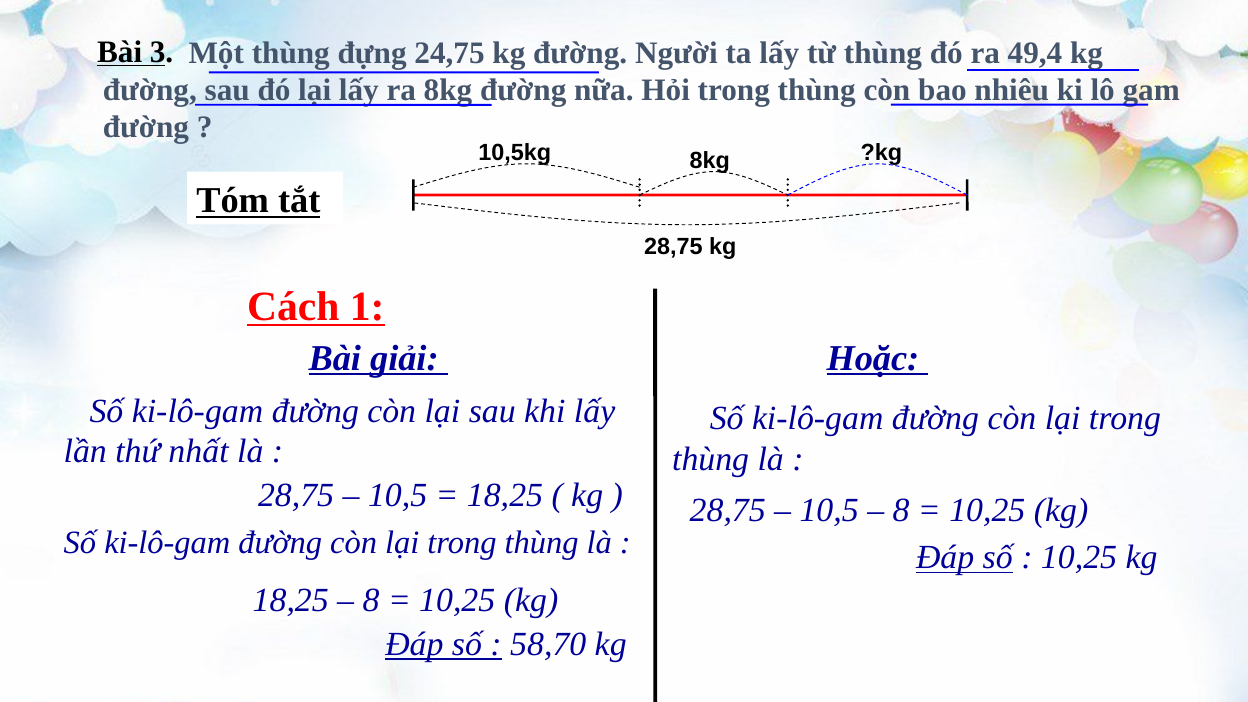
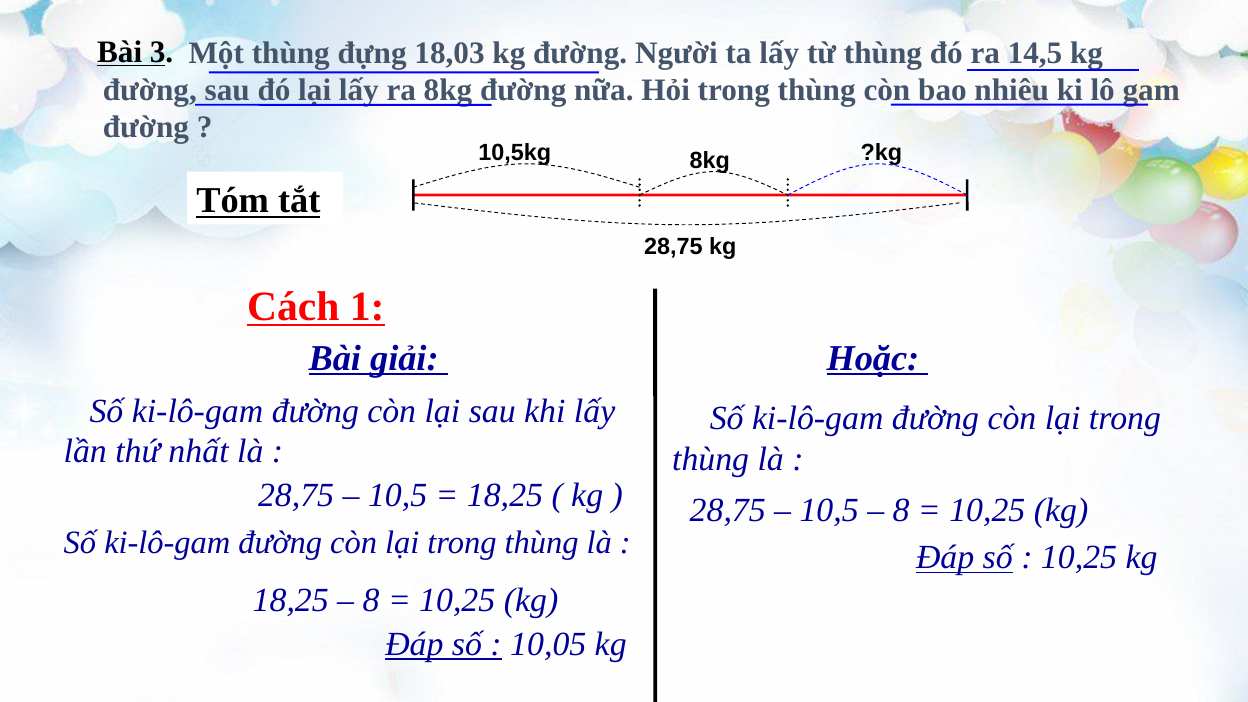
24,75: 24,75 -> 18,03
49,4: 49,4 -> 14,5
58,70: 58,70 -> 10,05
